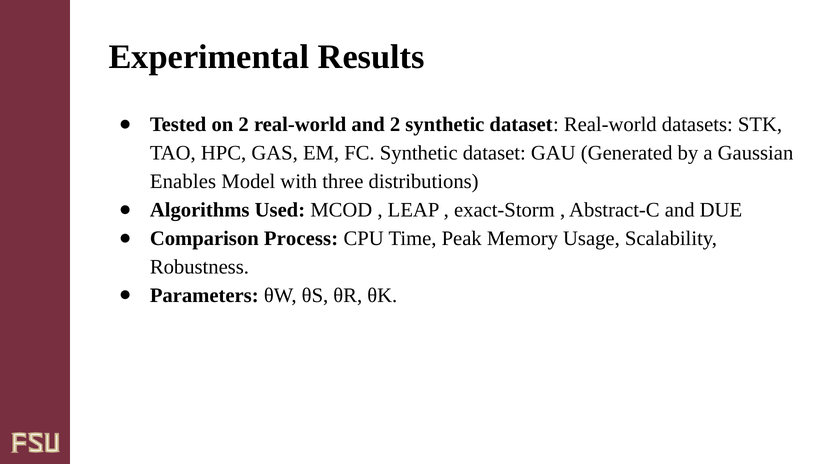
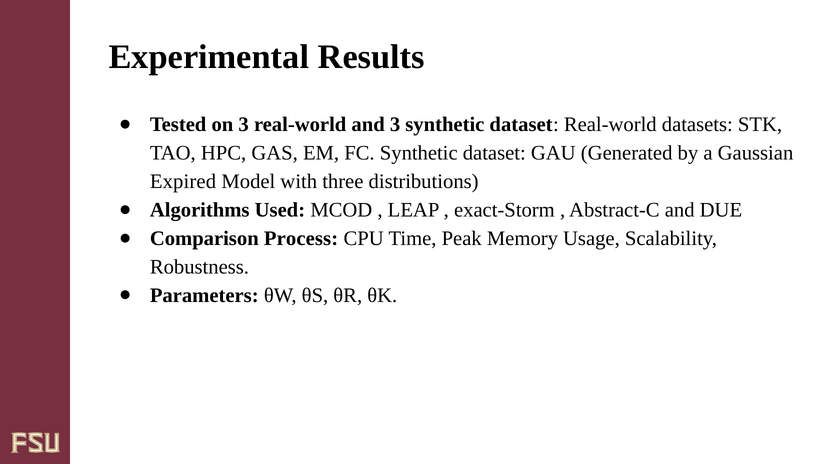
on 2: 2 -> 3
and 2: 2 -> 3
Enables: Enables -> Expired
